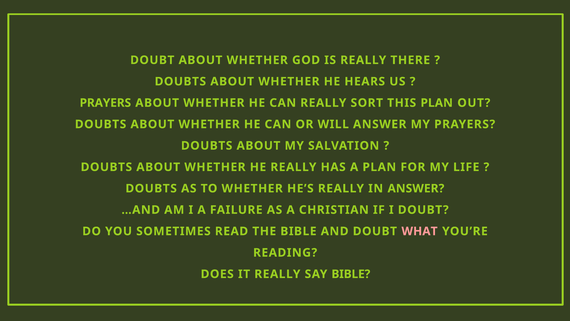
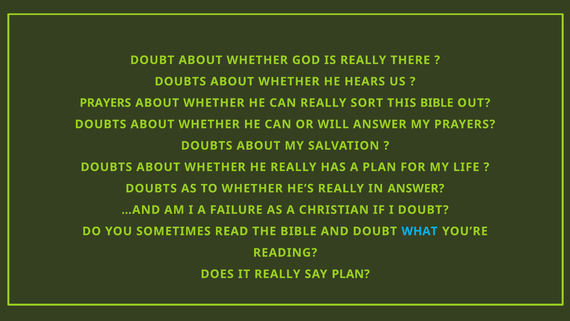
THIS PLAN: PLAN -> BIBLE
WHAT colour: pink -> light blue
SAY BIBLE: BIBLE -> PLAN
